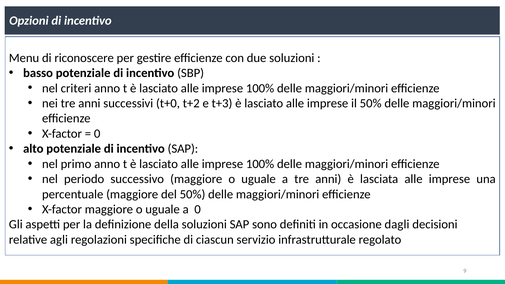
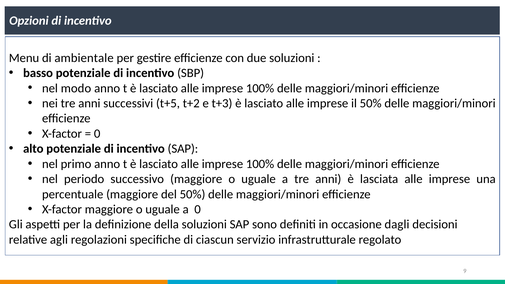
riconoscere: riconoscere -> ambientale
criteri: criteri -> modo
t+0: t+0 -> t+5
